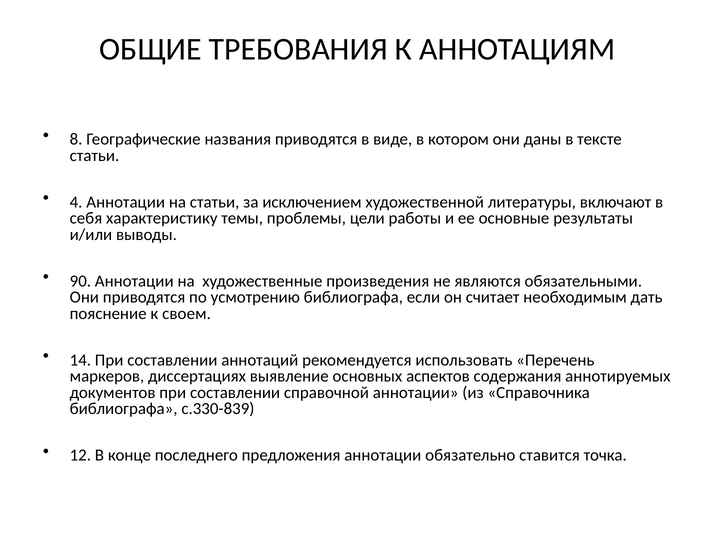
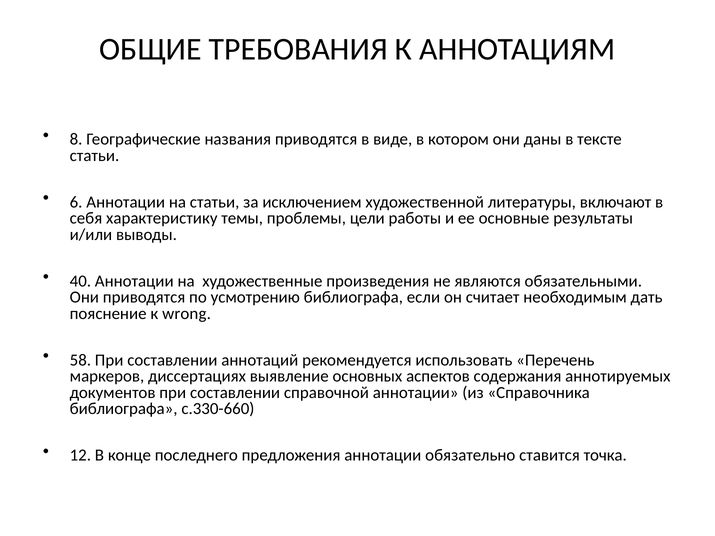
4: 4 -> 6
90: 90 -> 40
своем: своем -> wrong
14: 14 -> 58
с.330-839: с.330-839 -> с.330-660
